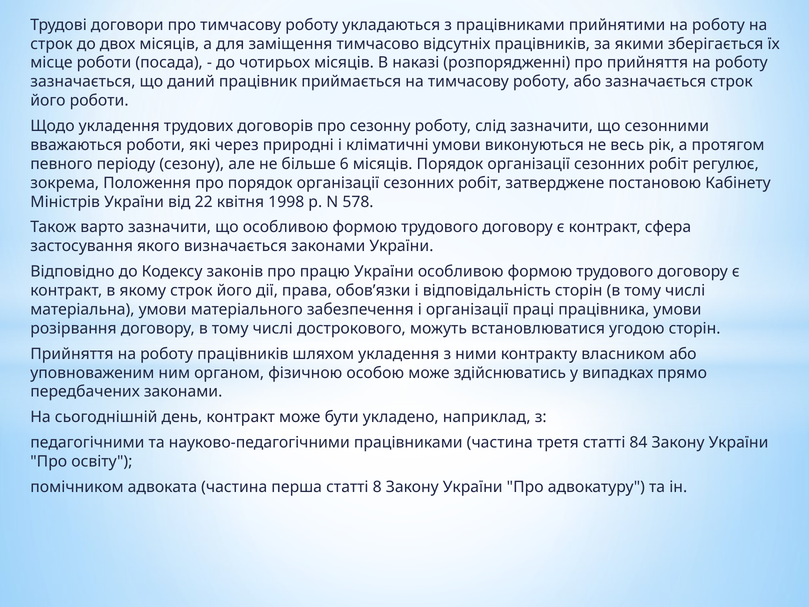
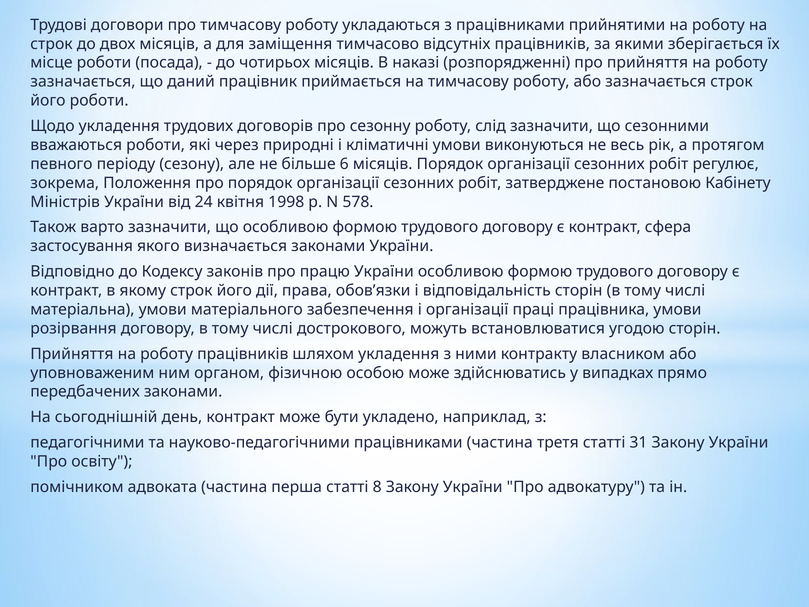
22: 22 -> 24
84: 84 -> 31
